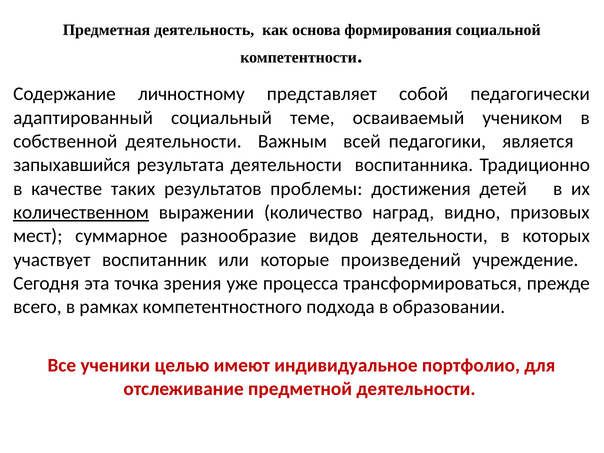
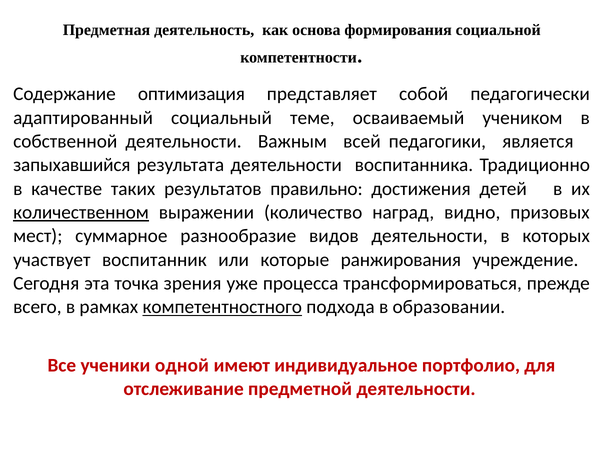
личностному: личностному -> оптимизация
проблемы: проблемы -> правильно
произведений: произведений -> ранжирования
компетентностного underline: none -> present
целью: целью -> одной
